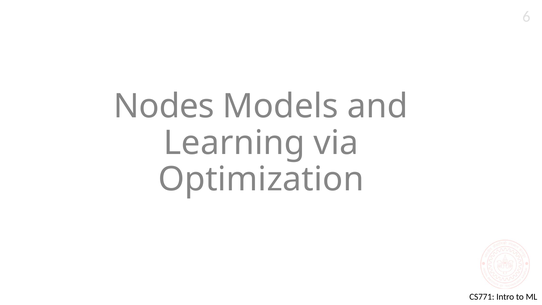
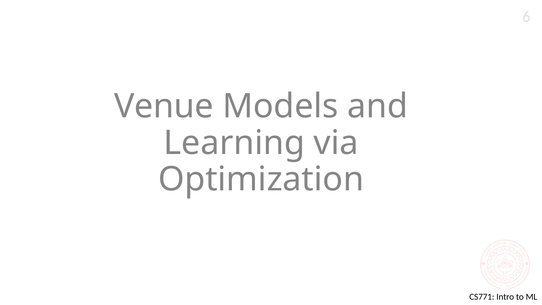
Nodes: Nodes -> Venue
